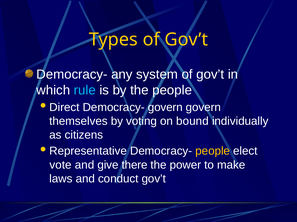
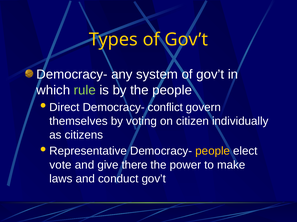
rule colour: light blue -> light green
Democracy- govern: govern -> conflict
bound: bound -> citizen
